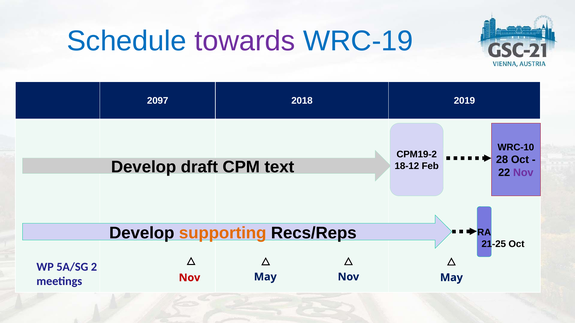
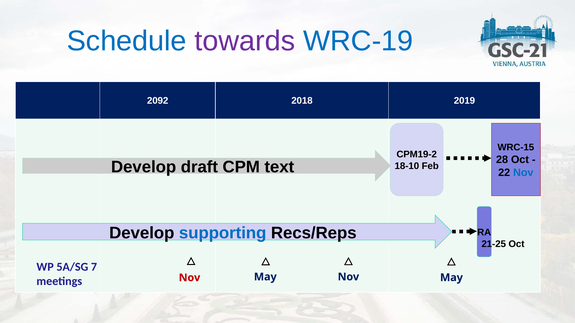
2097: 2097 -> 2092
WRC-10: WRC-10 -> WRC-15
18-12: 18-12 -> 18-10
Nov at (523, 173) colour: purple -> blue
supporting colour: orange -> blue
2: 2 -> 7
